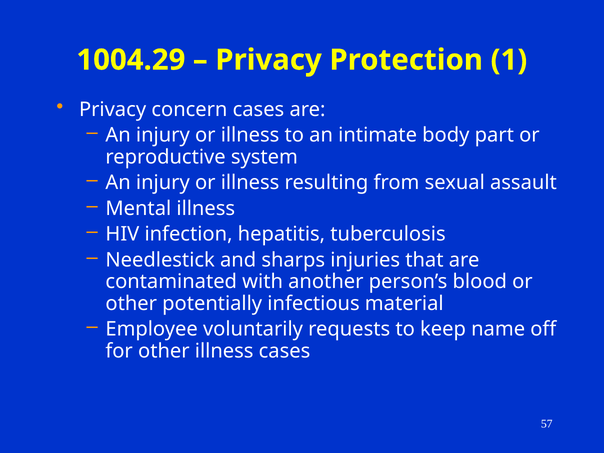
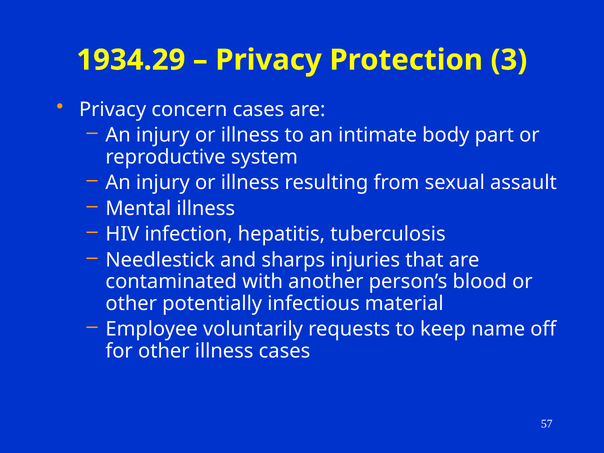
1004.29: 1004.29 -> 1934.29
1: 1 -> 3
